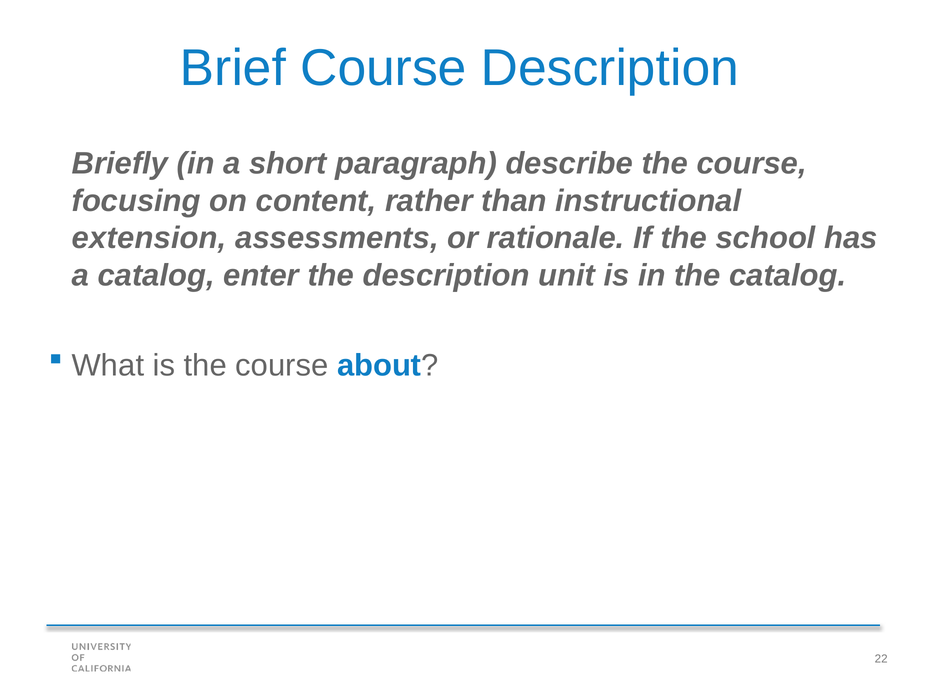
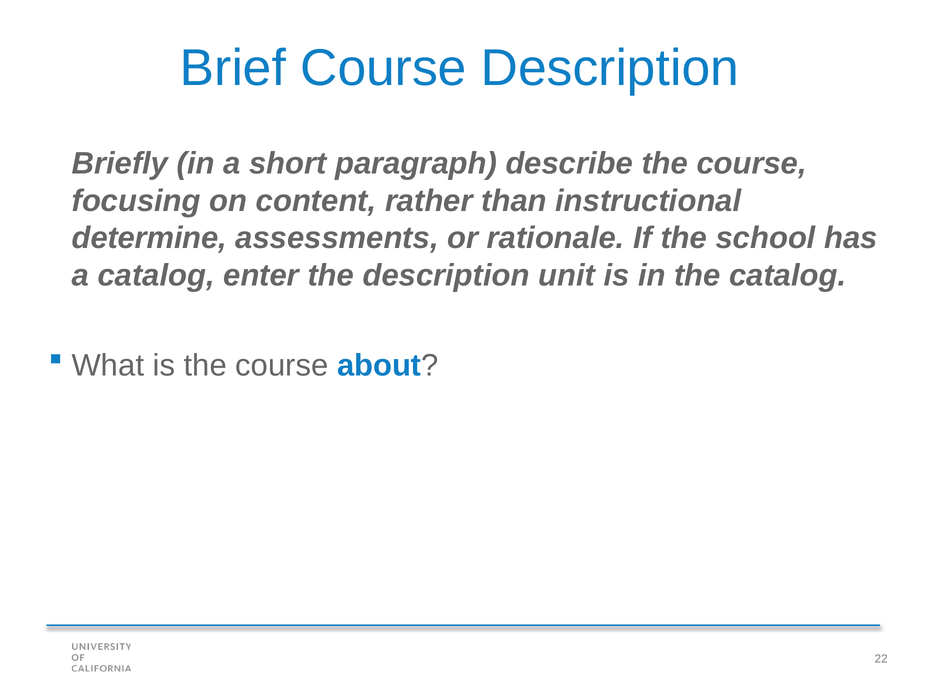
extension: extension -> determine
